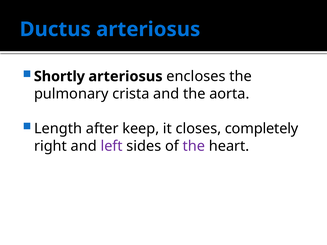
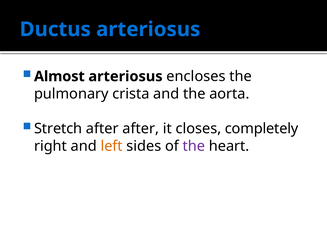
Shortly: Shortly -> Almost
Length: Length -> Stretch
after keep: keep -> after
left colour: purple -> orange
